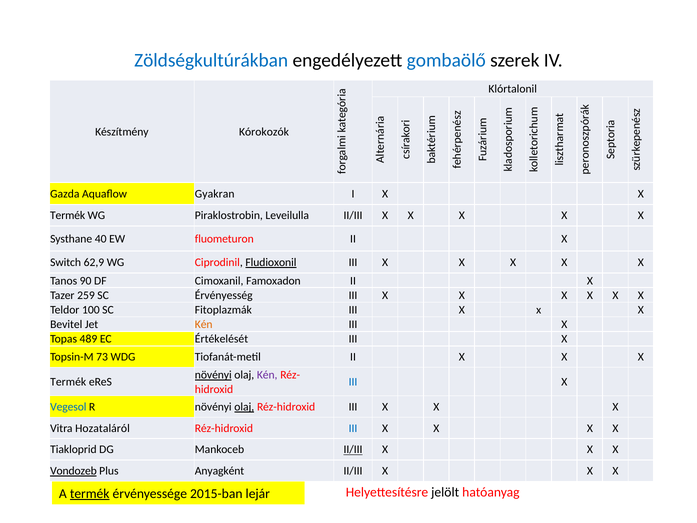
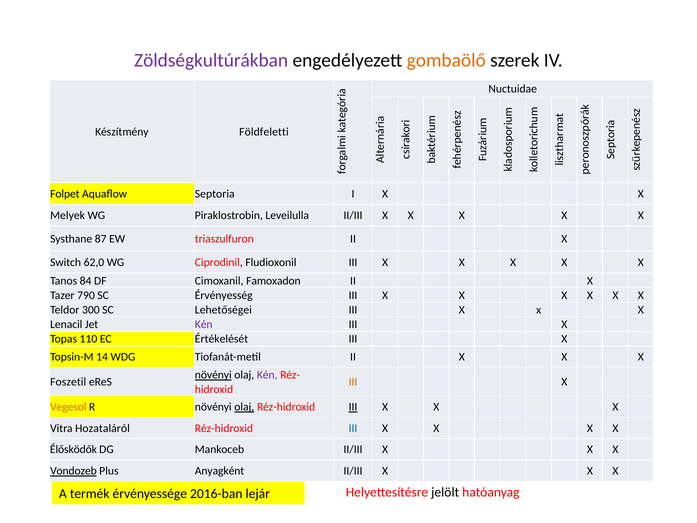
Zöldségkultúrákban colour: blue -> purple
gombaölő colour: blue -> orange
Klórtalonil: Klórtalonil -> Nuctuidae
Kórokozók: Kórokozók -> Földfeletti
Gazda: Gazda -> Folpet
Gyakran: Gyakran -> Septoria
Termék at (68, 216): Termék -> Melyek
40: 40 -> 87
fluometuron: fluometuron -> triaszulfuron
62,9: 62,9 -> 62,0
Fludioxonil underline: present -> none
90: 90 -> 84
259: 259 -> 790
100: 100 -> 300
Fitoplazmák: Fitoplazmák -> Lehetőségei
Bevitel: Bevitel -> Lenacil
Kén at (204, 324) colour: orange -> purple
489: 489 -> 110
73: 73 -> 14
Termék at (68, 382): Termék -> Foszetil
III at (353, 382) colour: blue -> orange
Vegesol colour: blue -> orange
III at (353, 407) underline: none -> present
Tiakloprid: Tiakloprid -> Élősködők
II/III at (353, 449) underline: present -> none
termék at (90, 493) underline: present -> none
2015-ban: 2015-ban -> 2016-ban
